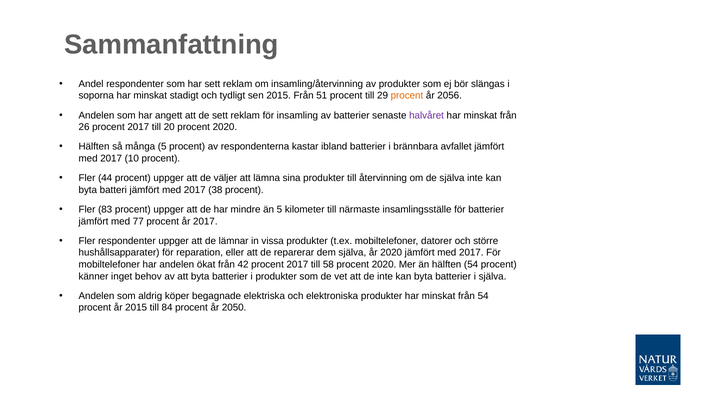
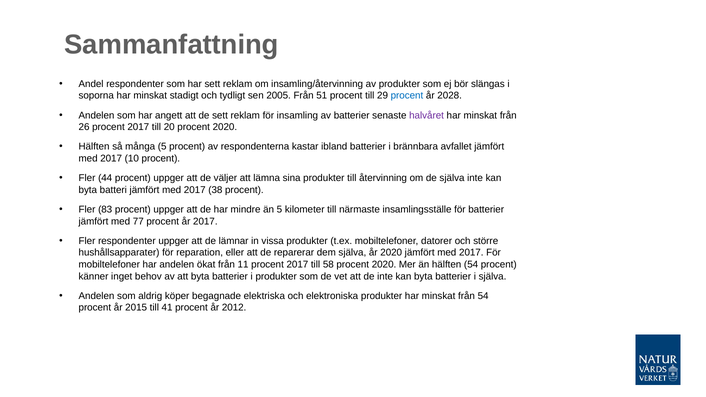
sen 2015: 2015 -> 2005
procent at (407, 96) colour: orange -> blue
2056: 2056 -> 2028
42: 42 -> 11
84: 84 -> 41
2050: 2050 -> 2012
